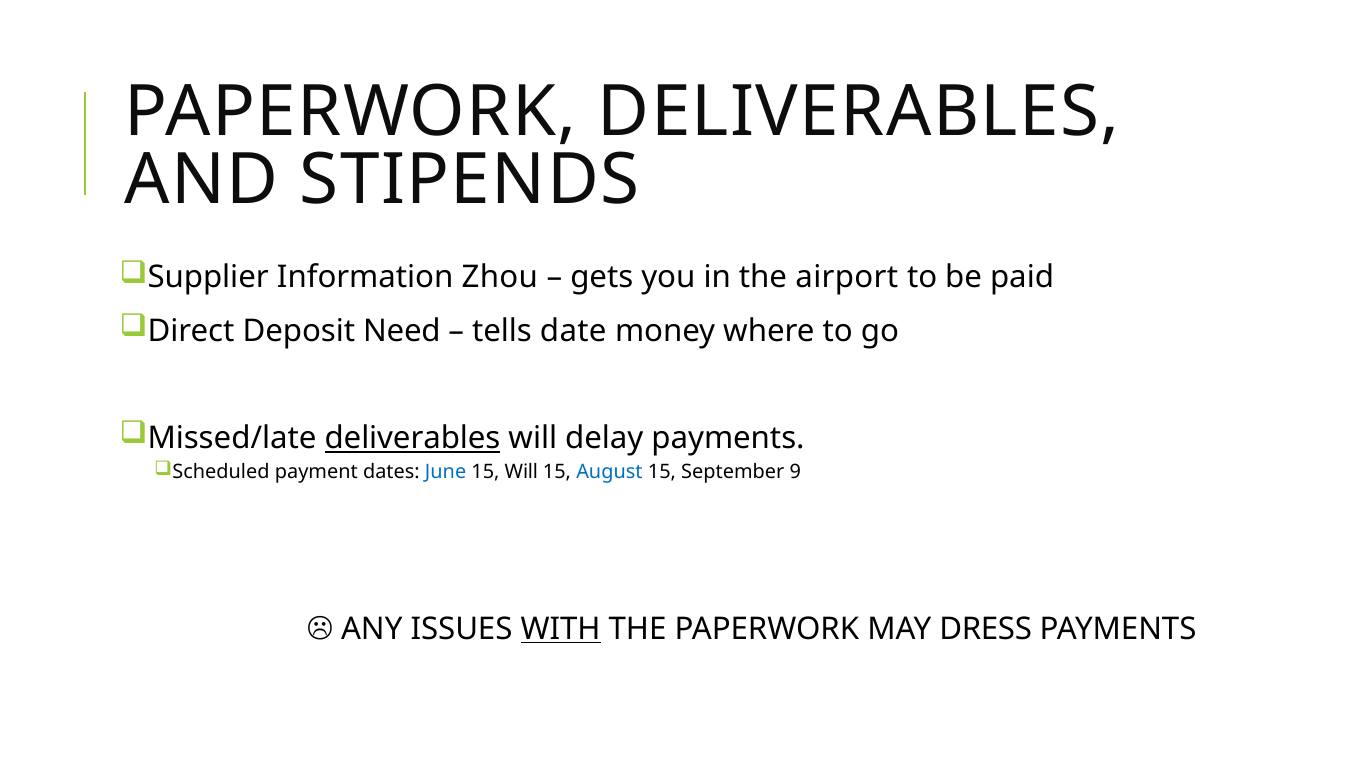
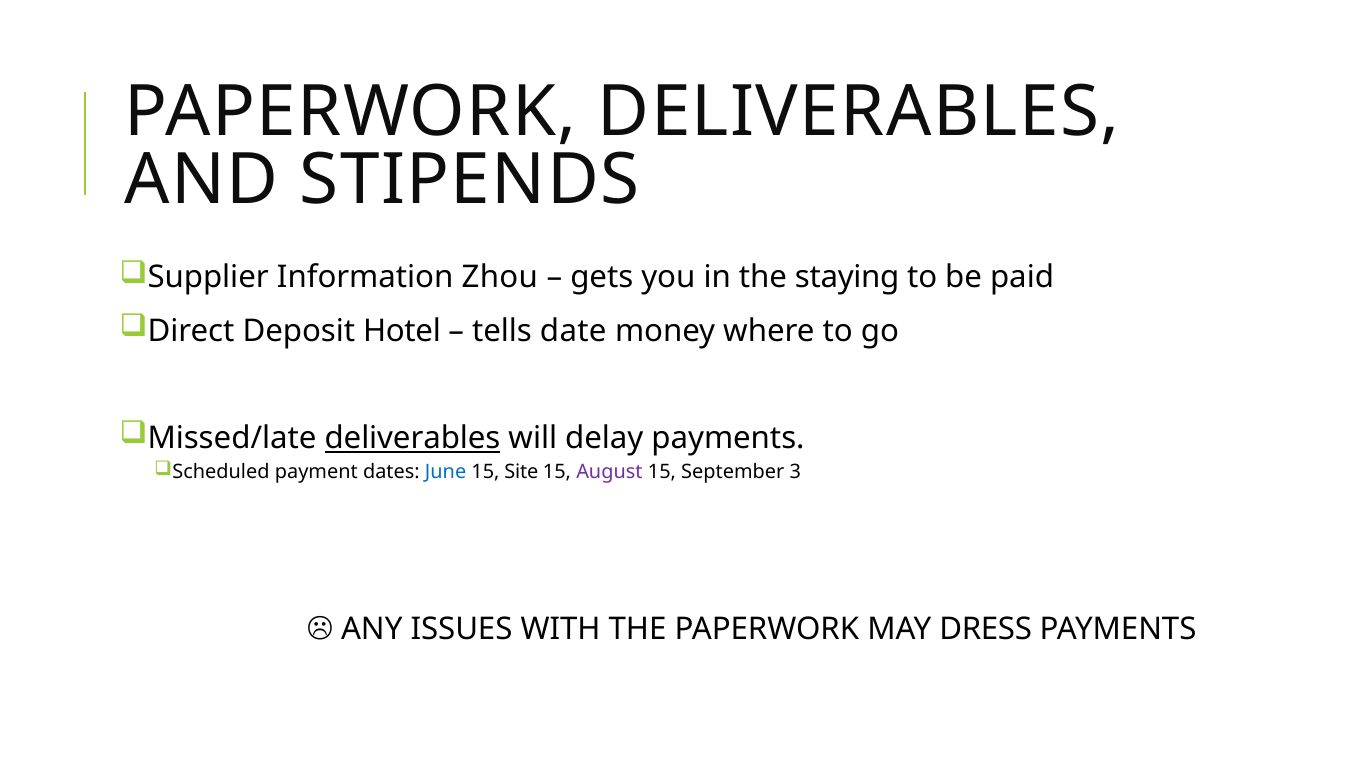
airport: airport -> staying
Need: Need -> Hotel
15 Will: Will -> Site
August colour: blue -> purple
9: 9 -> 3
WITH underline: present -> none
